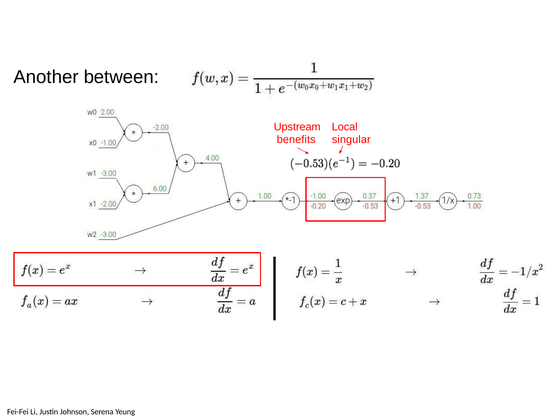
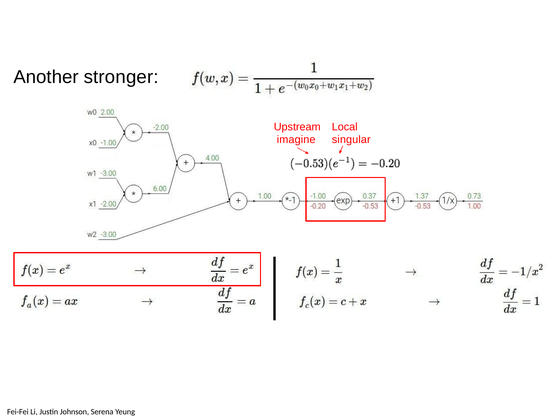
between: between -> stronger
benefits: benefits -> imagine
